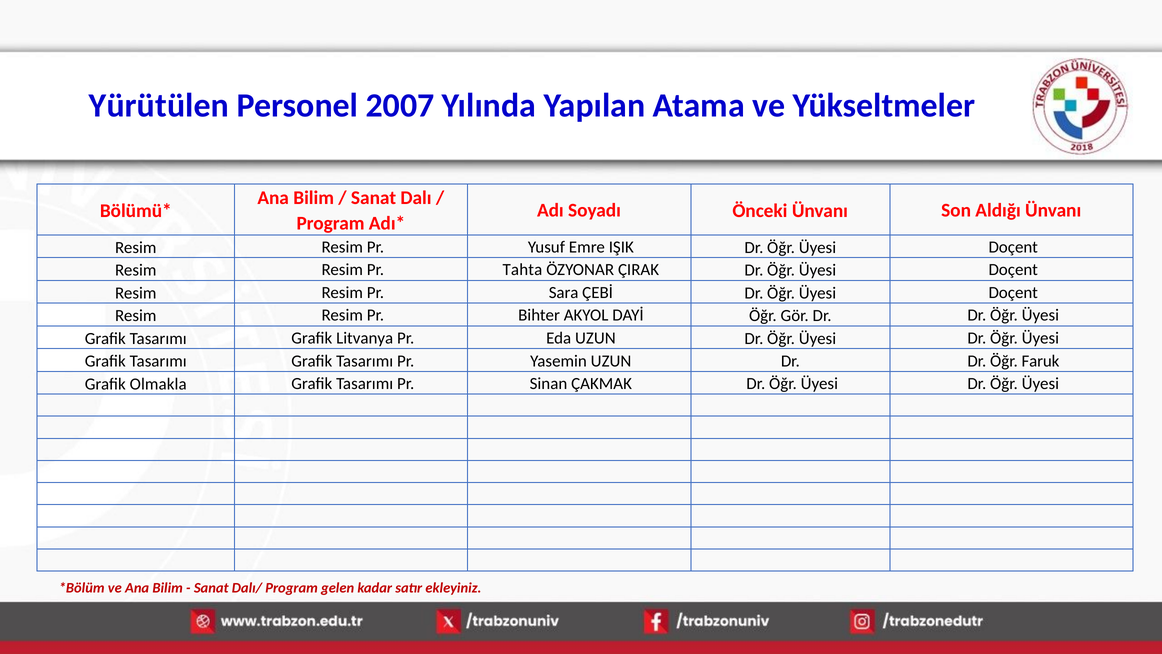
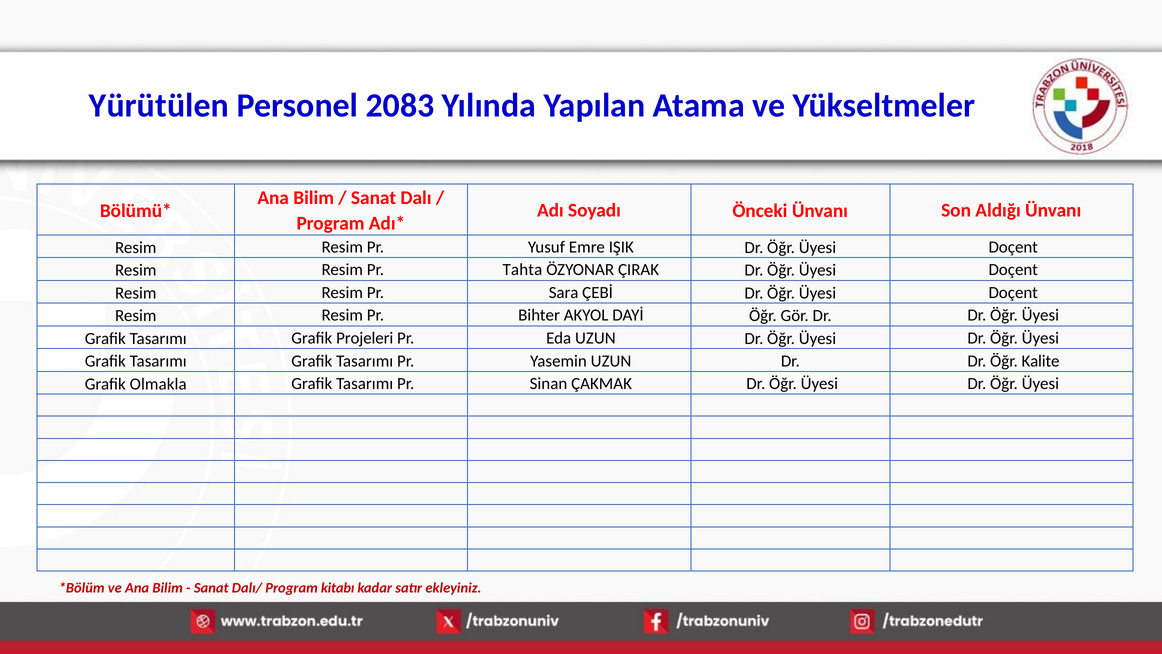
2007: 2007 -> 2083
Litvanya: Litvanya -> Projeleri
Faruk: Faruk -> Kalite
gelen: gelen -> kitabı
